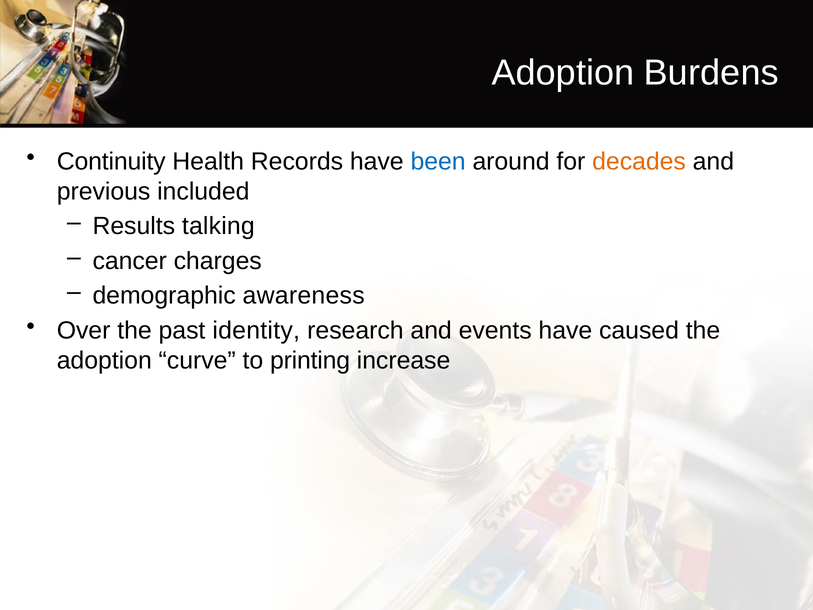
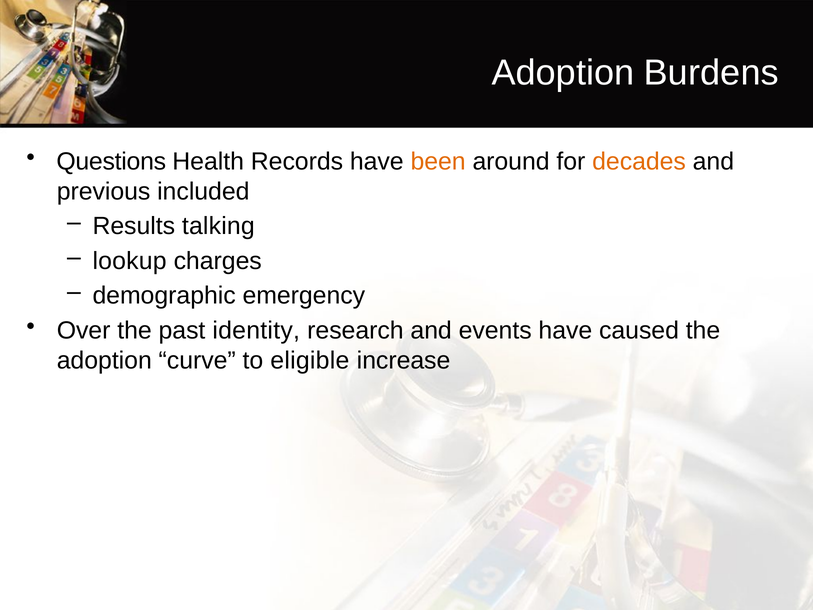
Continuity: Continuity -> Questions
been colour: blue -> orange
cancer: cancer -> lookup
awareness: awareness -> emergency
printing: printing -> eligible
